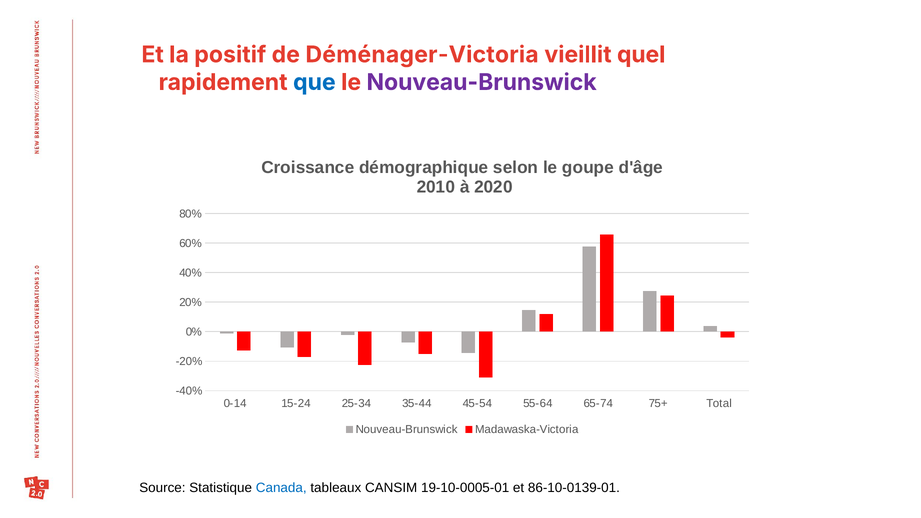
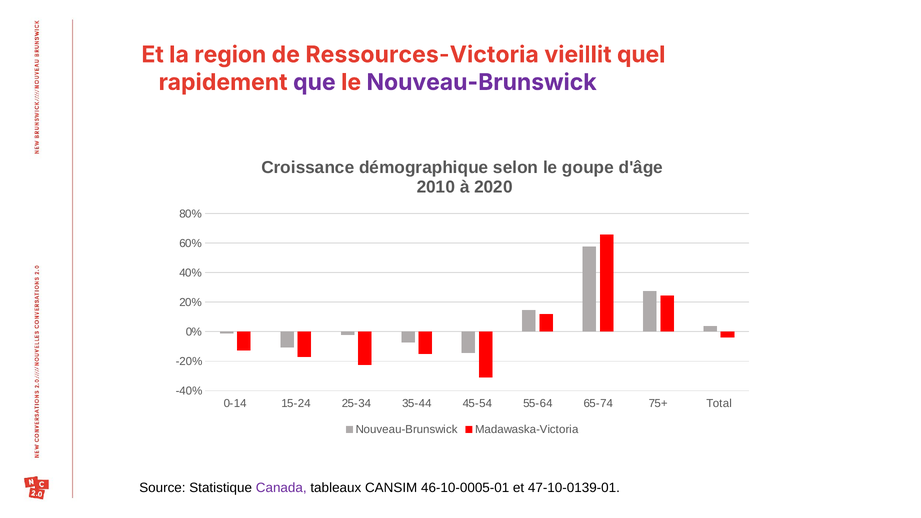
positif: positif -> region
Déménager-Victoria: Déménager-Victoria -> Ressources-Victoria
que colour: blue -> purple
Canada colour: blue -> purple
19-10-0005-01: 19-10-0005-01 -> 46-10-0005-01
86-10-0139-01: 86-10-0139-01 -> 47-10-0139-01
